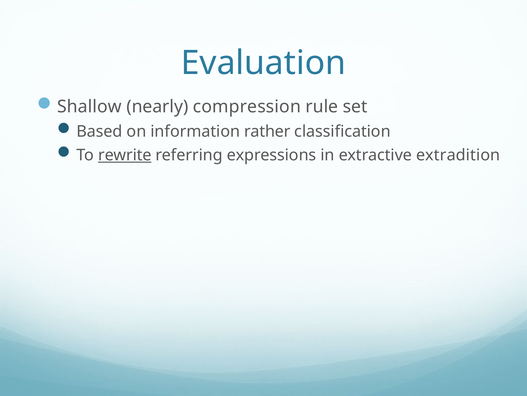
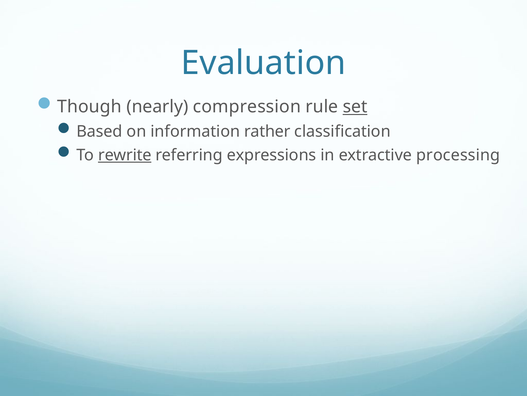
Shallow: Shallow -> Though
set underline: none -> present
extradition: extradition -> processing
